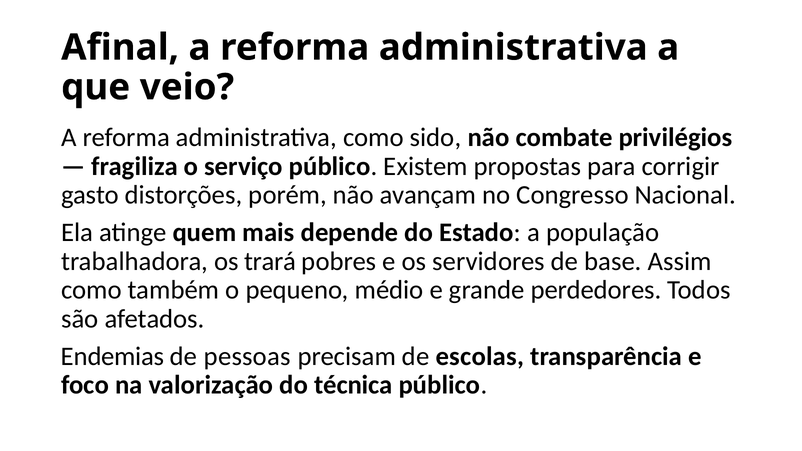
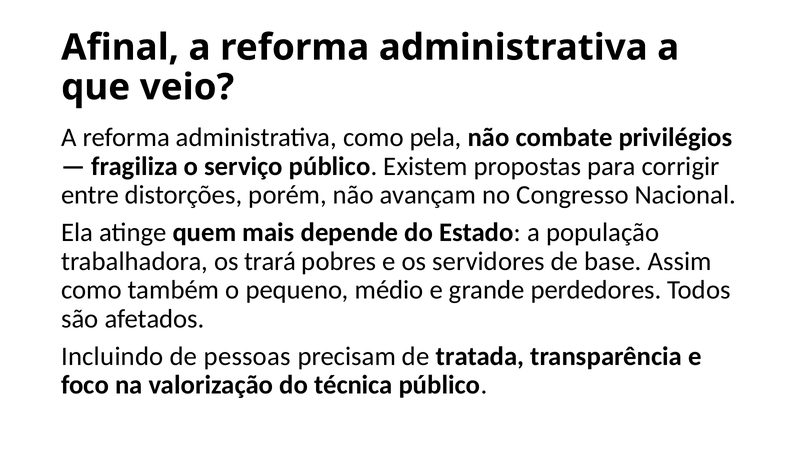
sido: sido -> pela
gasto: gasto -> entre
Endemias: Endemias -> Incluindo
escolas: escolas -> tratada
